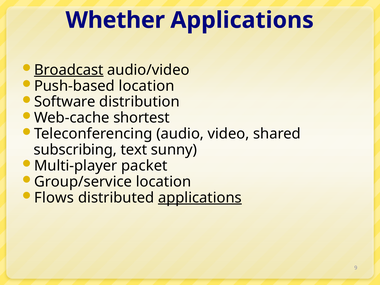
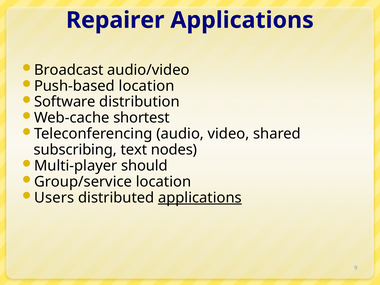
Whether: Whether -> Repairer
Broadcast underline: present -> none
sunny: sunny -> nodes
packet: packet -> should
Flows: Flows -> Users
